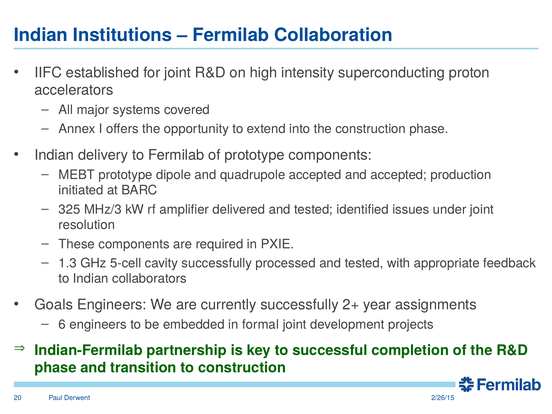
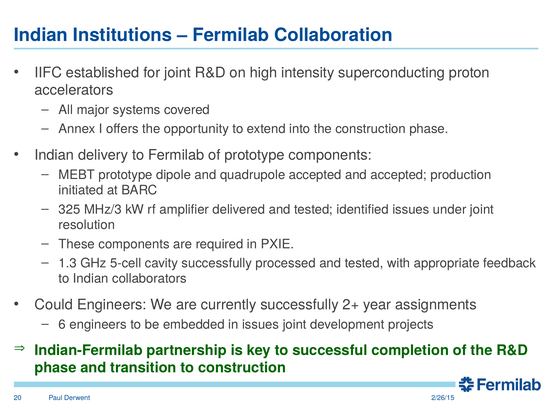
Goals: Goals -> Could
in formal: formal -> issues
